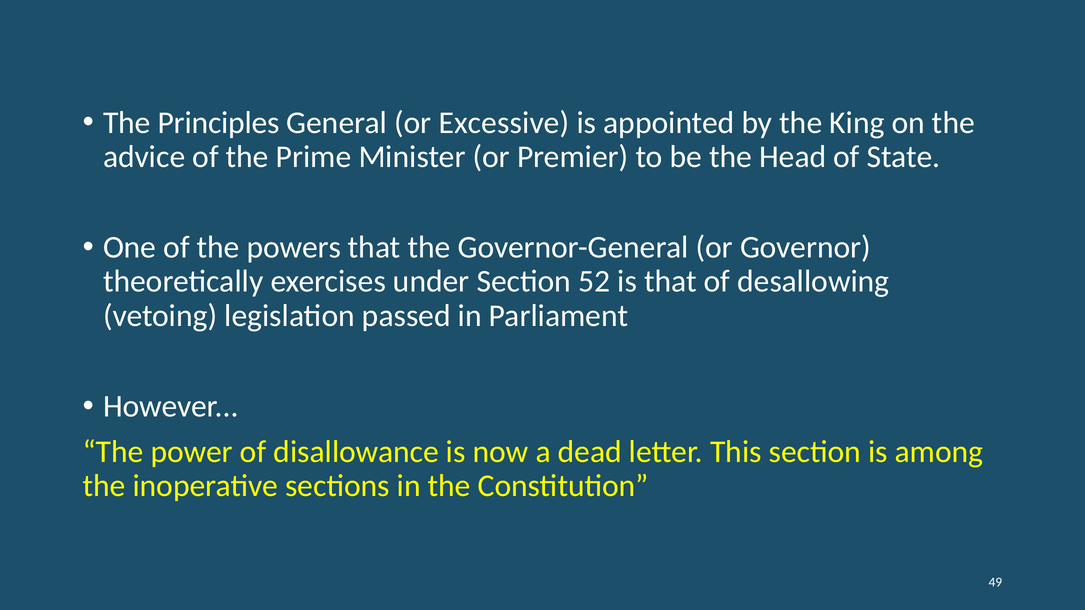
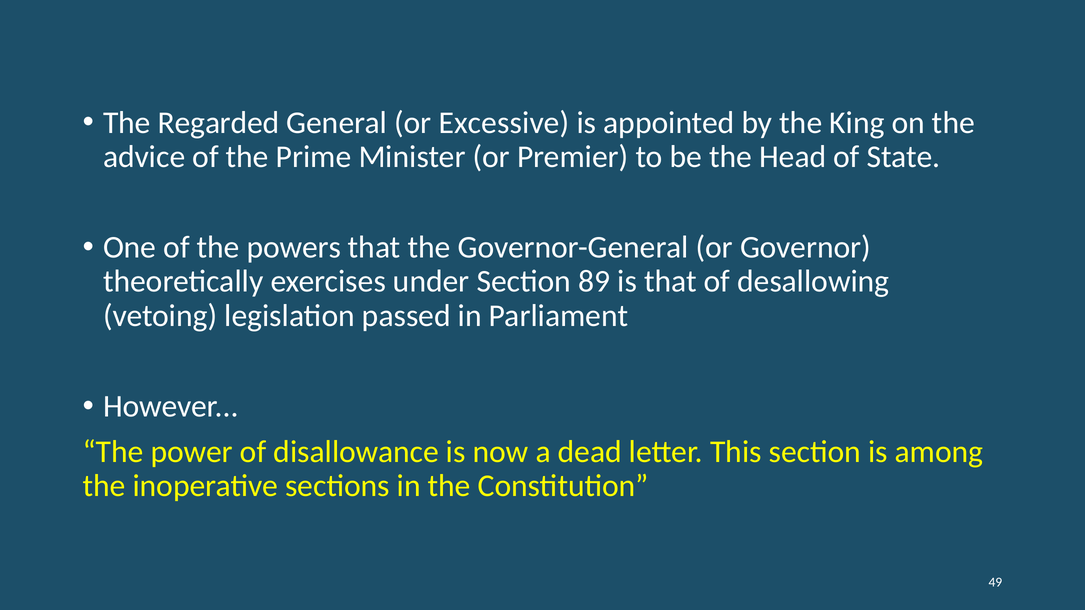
Principles: Principles -> Regarded
52: 52 -> 89
